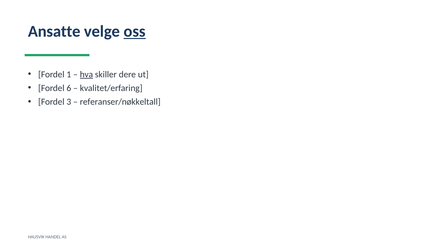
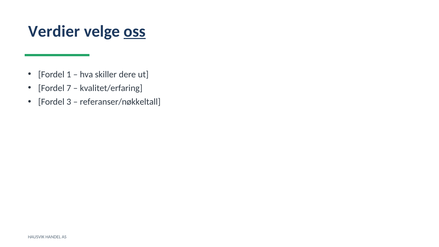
Ansatte: Ansatte -> Verdier
hva underline: present -> none
6: 6 -> 7
